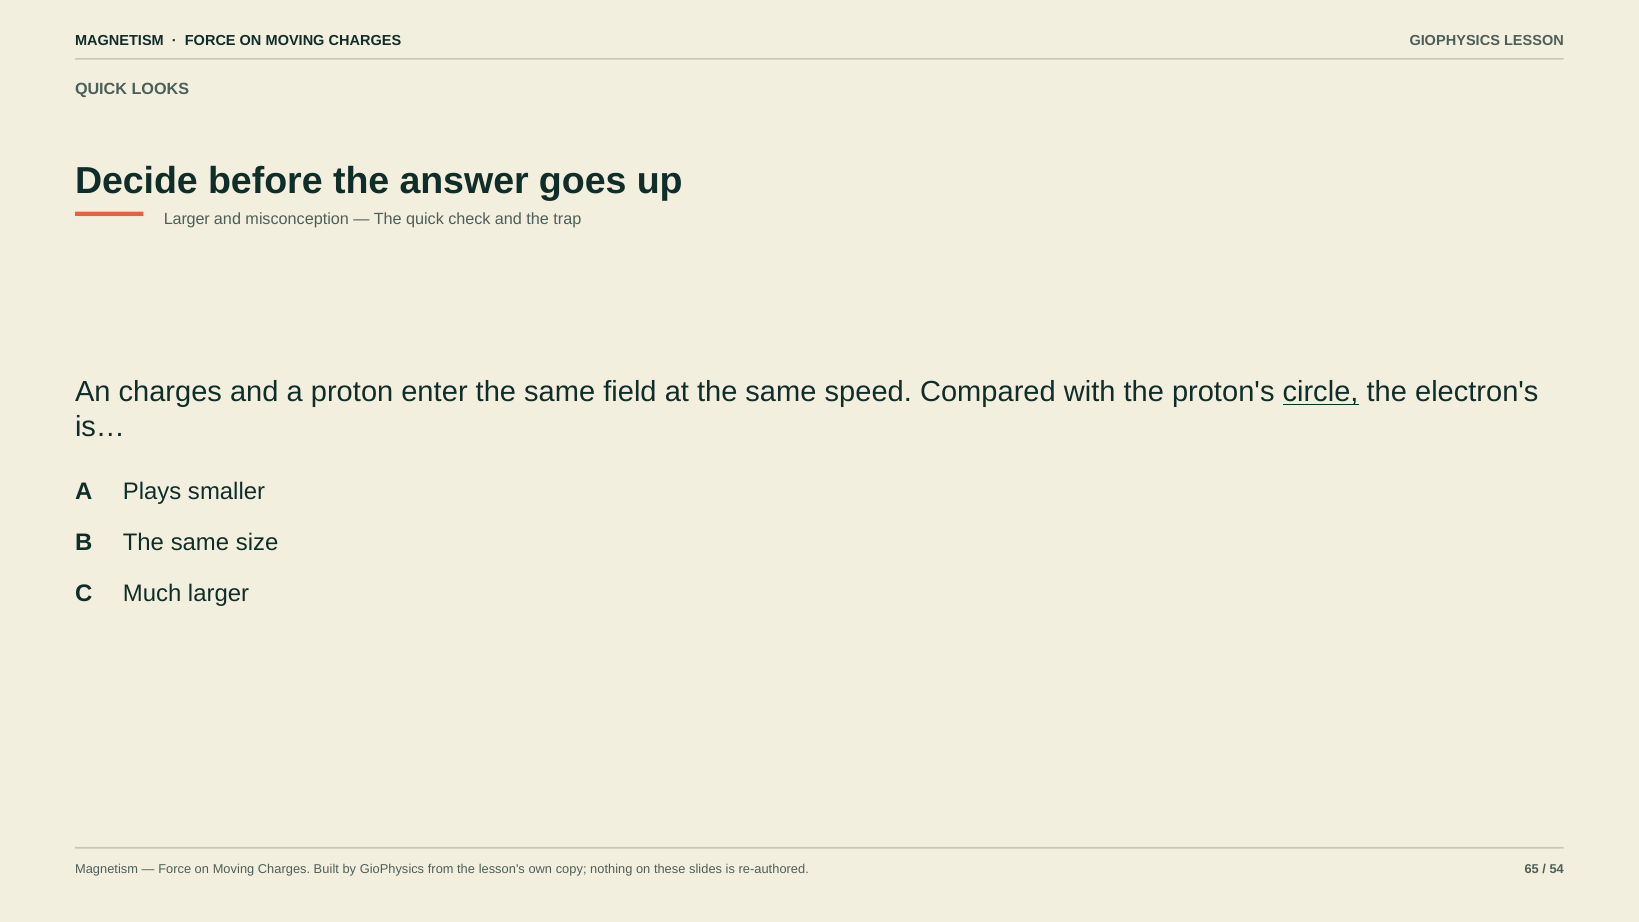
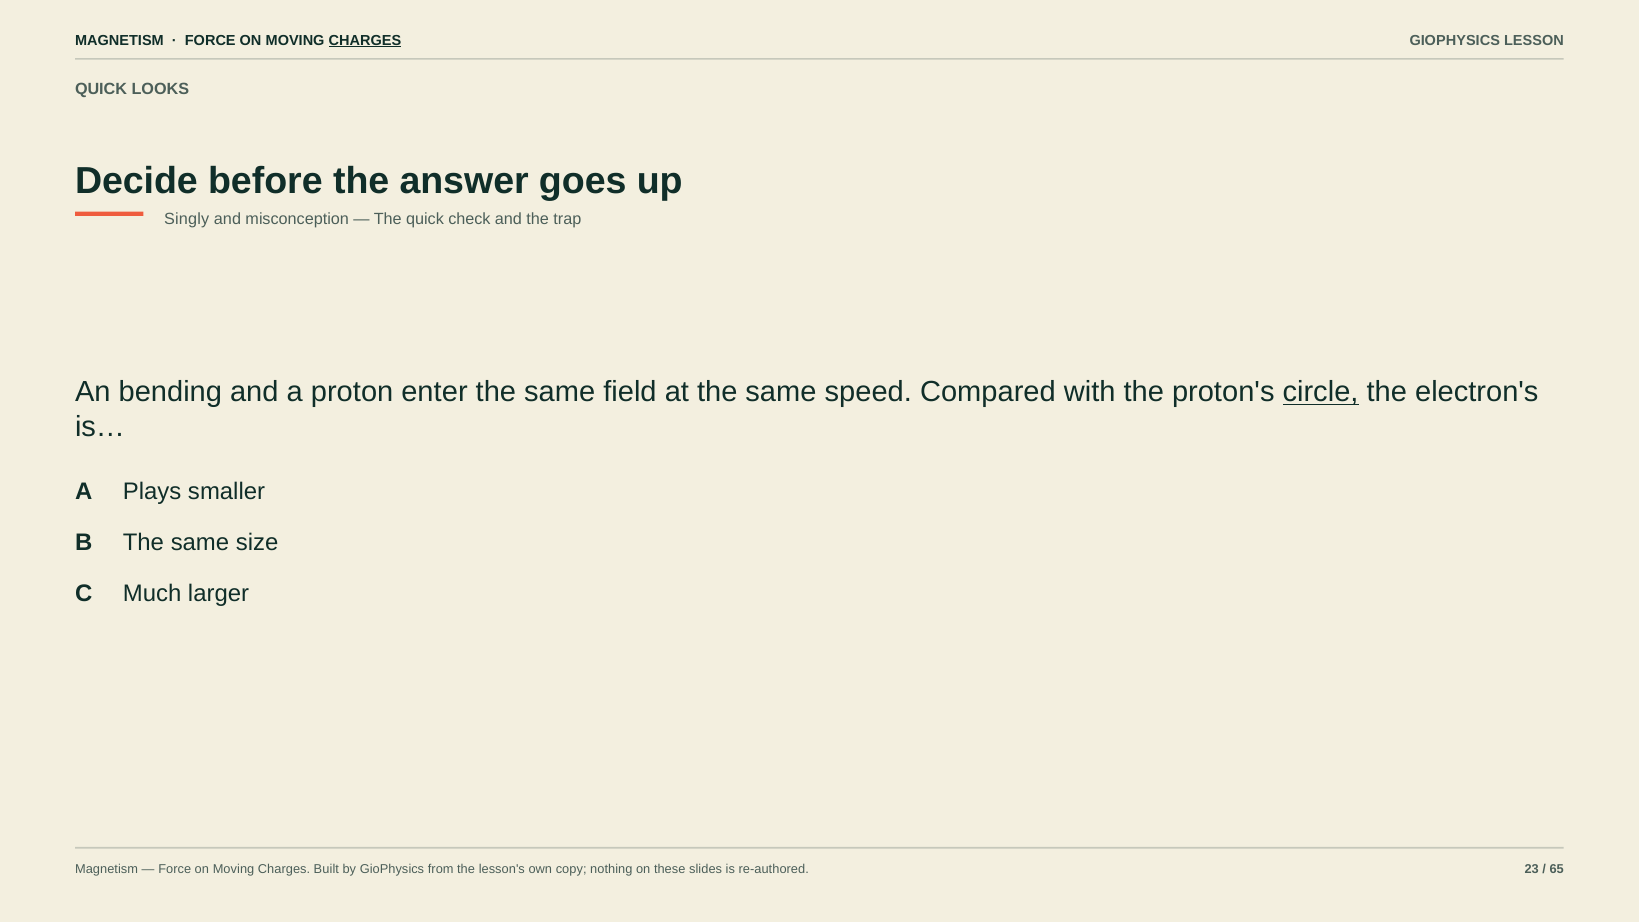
CHARGES at (365, 40) underline: none -> present
Larger at (187, 219): Larger -> Singly
An charges: charges -> bending
65: 65 -> 23
54: 54 -> 65
